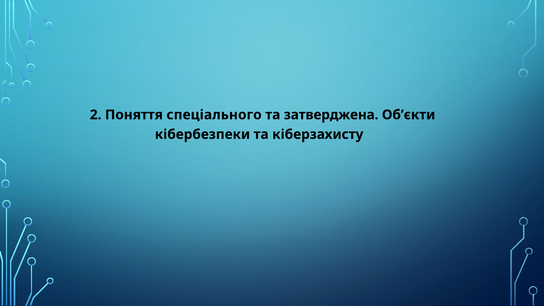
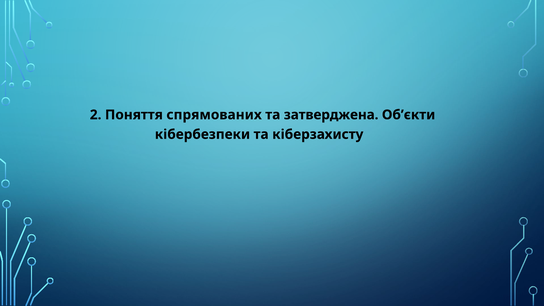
спеціального: спеціального -> спрямованих
